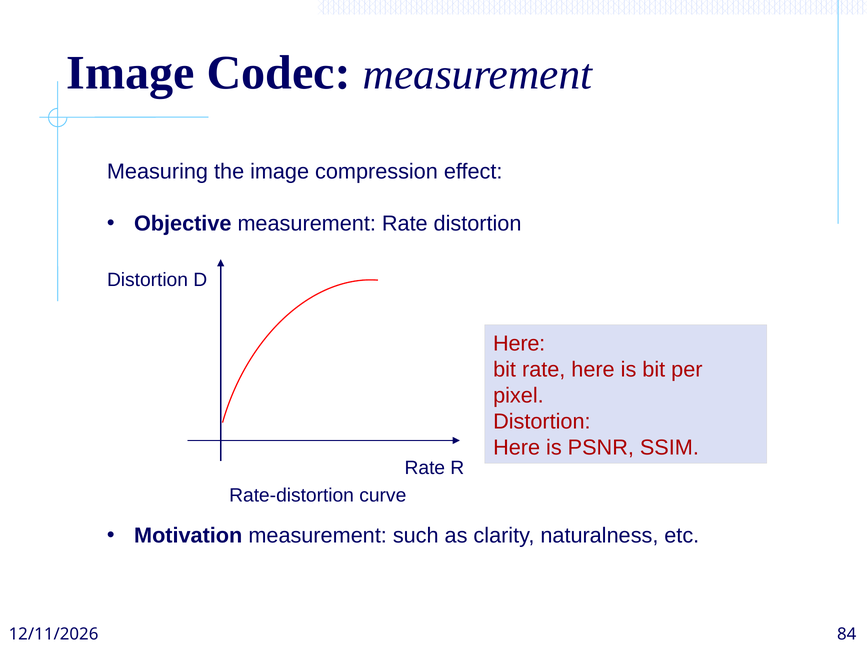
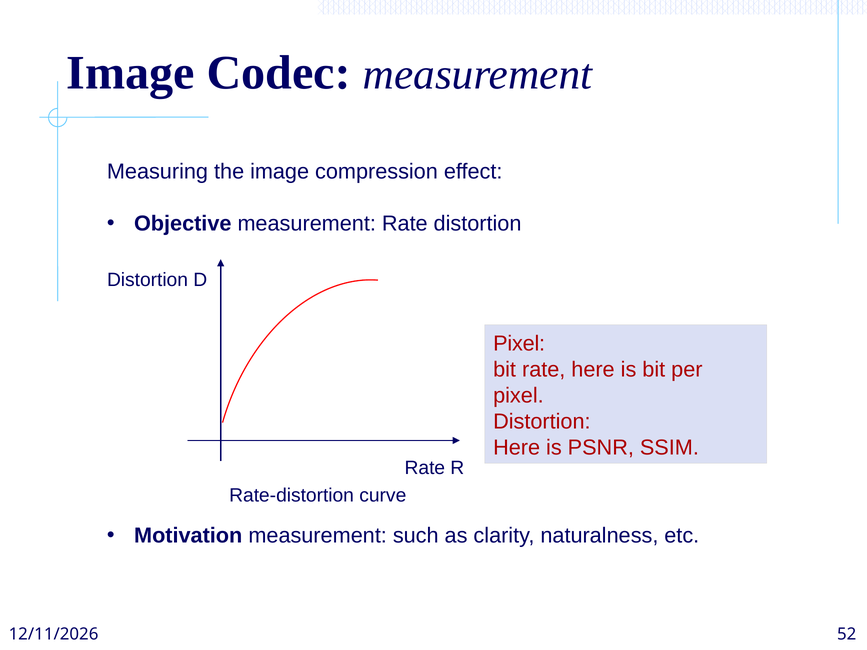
Here at (519, 344): Here -> Pixel
84: 84 -> 52
